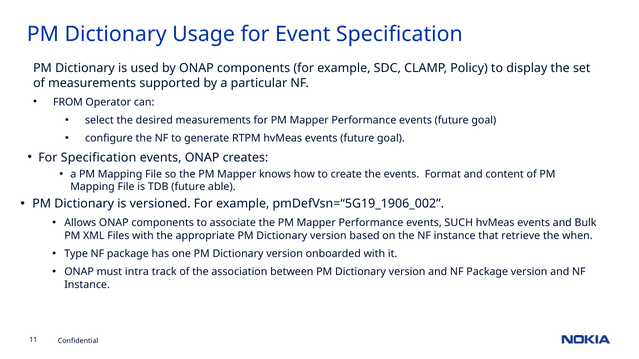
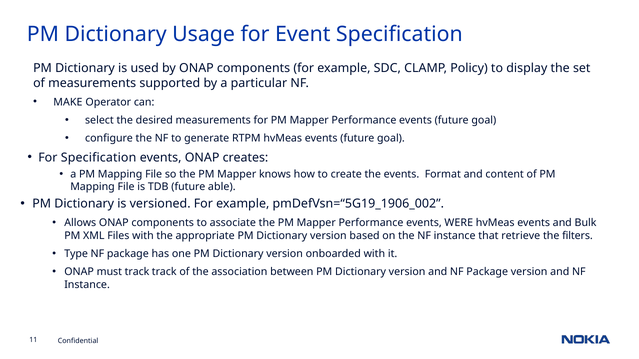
FROM: FROM -> MAKE
SUCH: SUCH -> WERE
when: when -> filters
must intra: intra -> track
